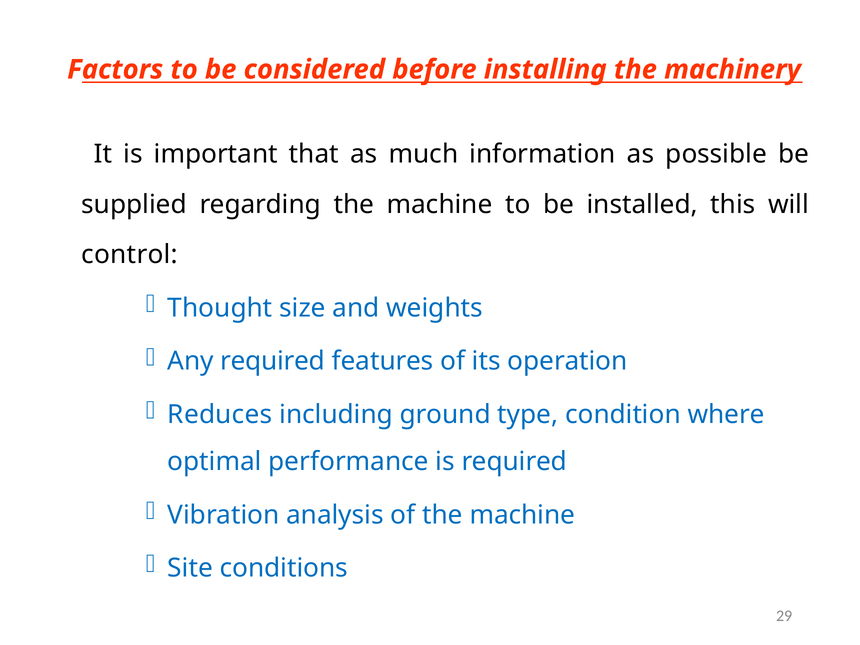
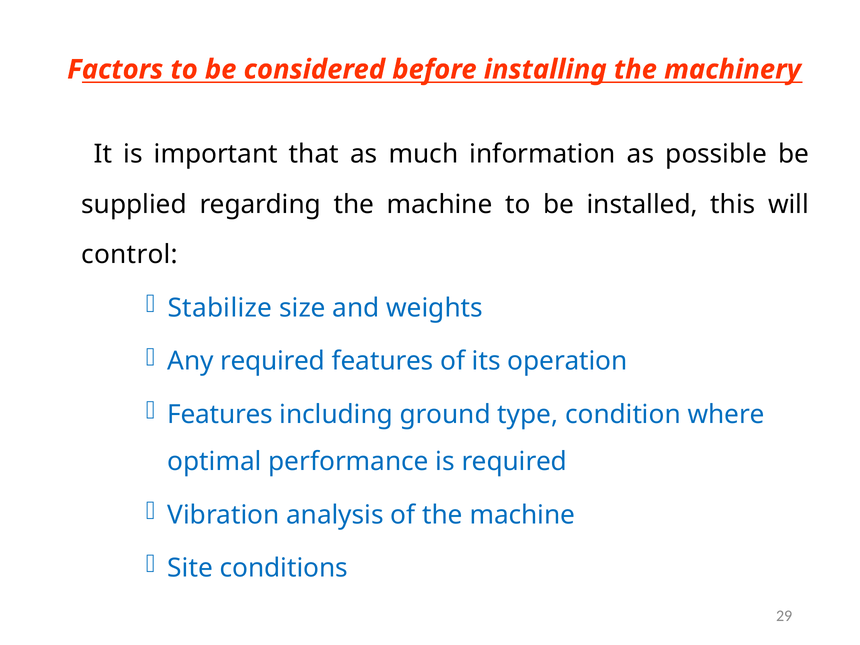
Thought: Thought -> Stabilize
Reduces at (220, 414): Reduces -> Features
